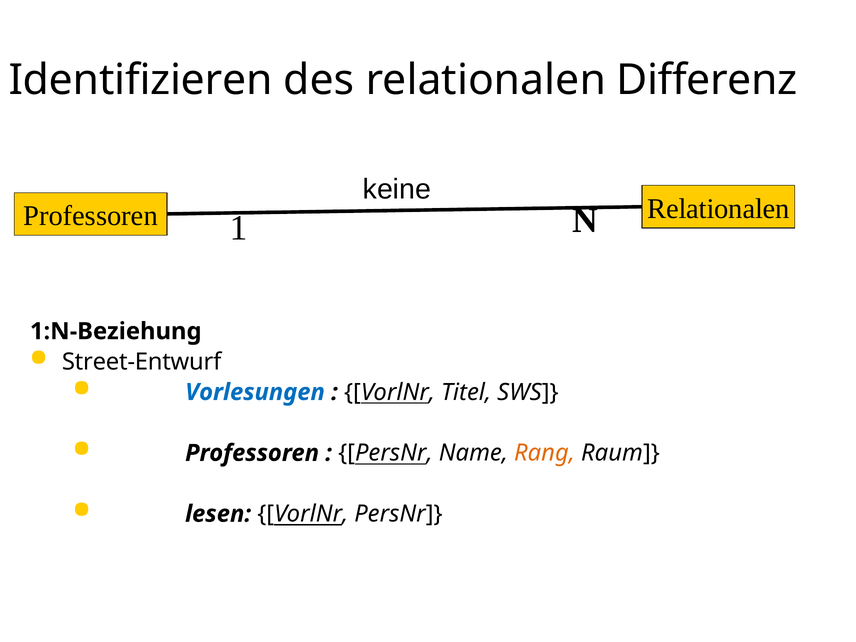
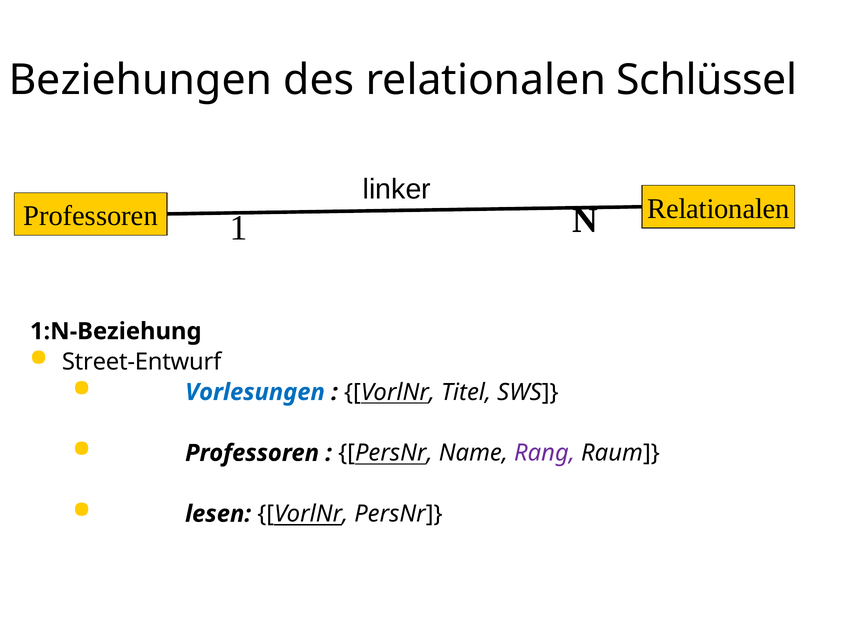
Identifizieren: Identifizieren -> Beziehungen
Differenz: Differenz -> Schlüssel
keine: keine -> linker
Rang colour: orange -> purple
